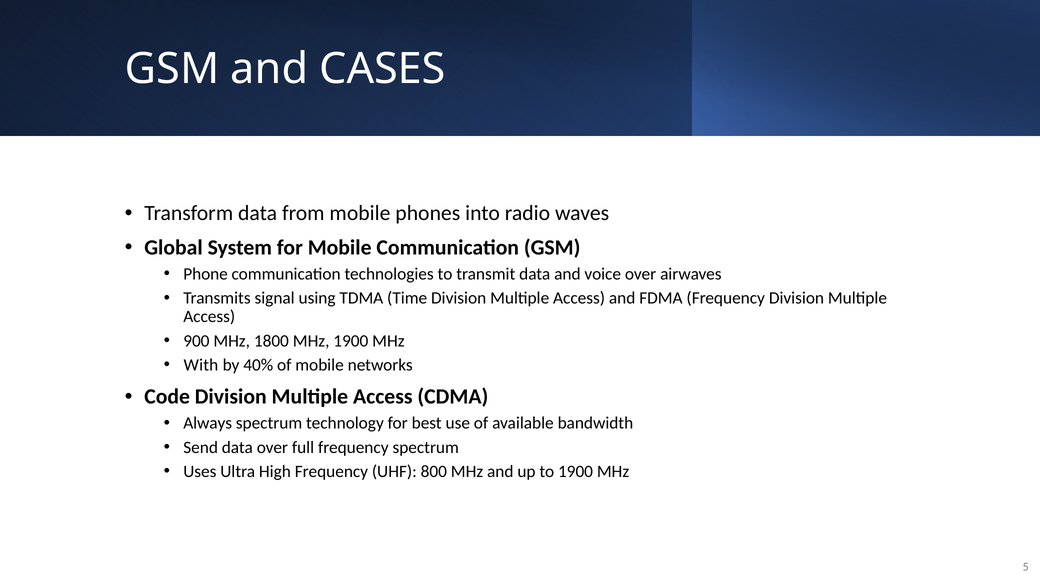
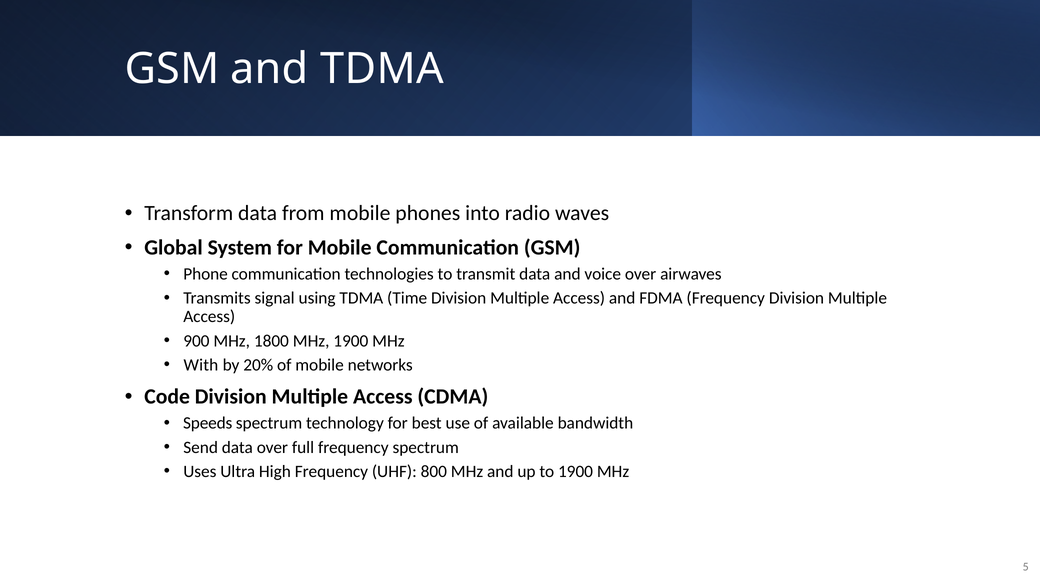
and CASES: CASES -> TDMA
40%: 40% -> 20%
Always: Always -> Speeds
